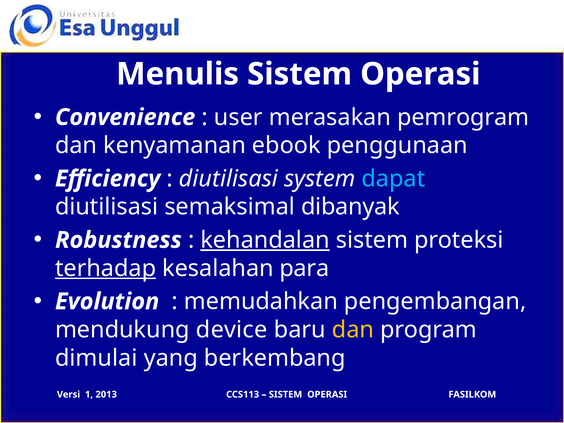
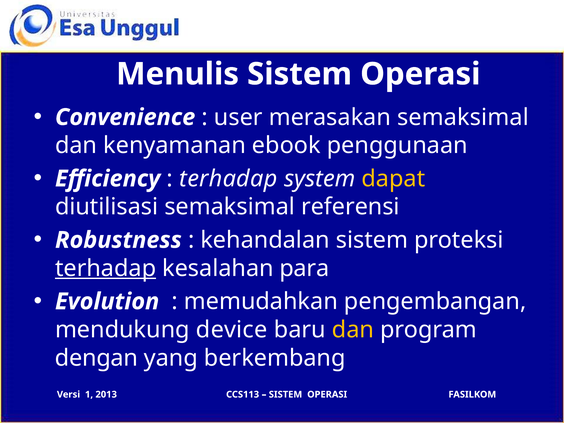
merasakan pemrogram: pemrogram -> semaksimal
diutilisasi at (228, 179): diutilisasi -> terhadap
dapat colour: light blue -> yellow
dibanyak: dibanyak -> referensi
kehandalan underline: present -> none
dimulai: dimulai -> dengan
